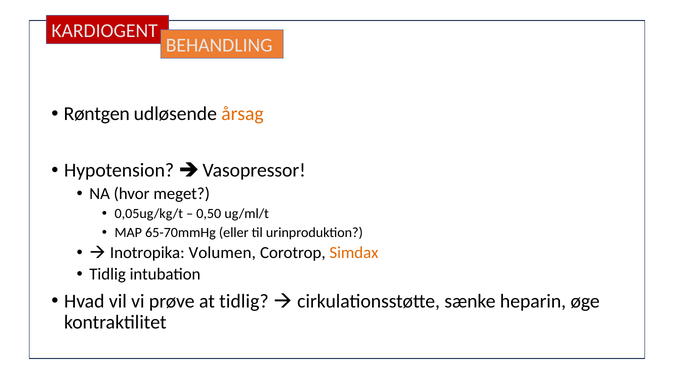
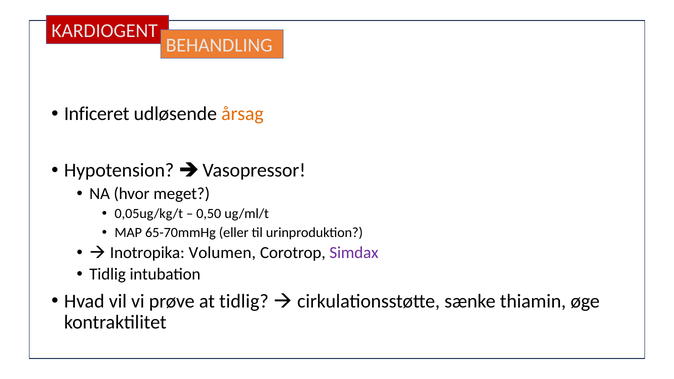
Røntgen: Røntgen -> Inficeret
Simdax colour: orange -> purple
heparin: heparin -> thiamin
